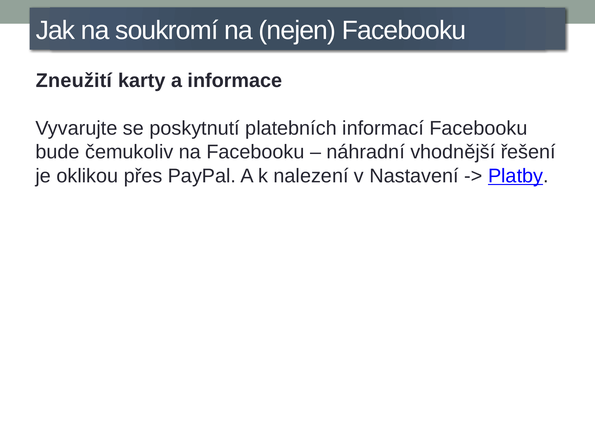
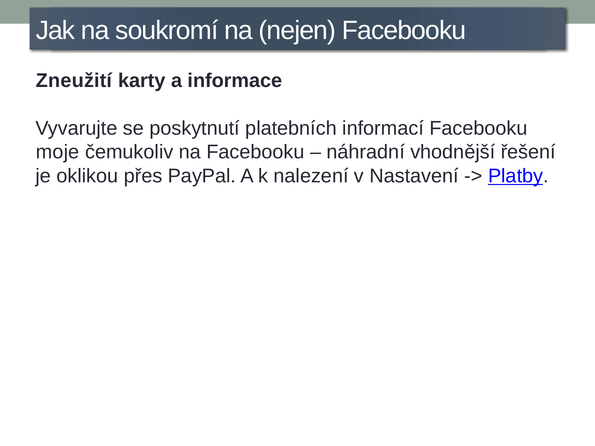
bude: bude -> moje
